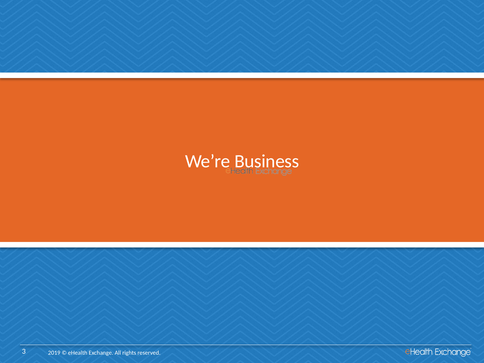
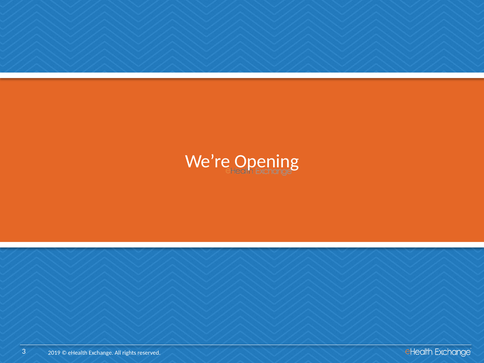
Business: Business -> Opening
